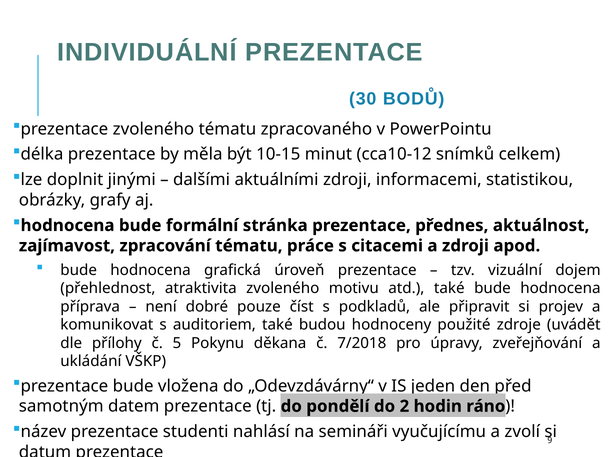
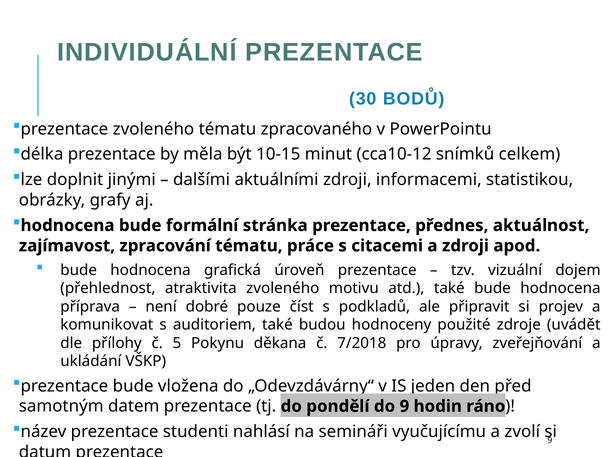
do 2: 2 -> 9
